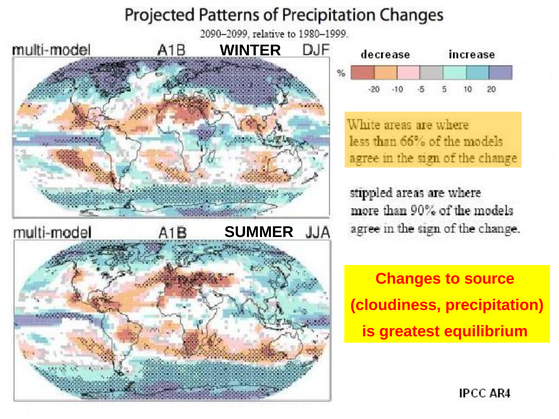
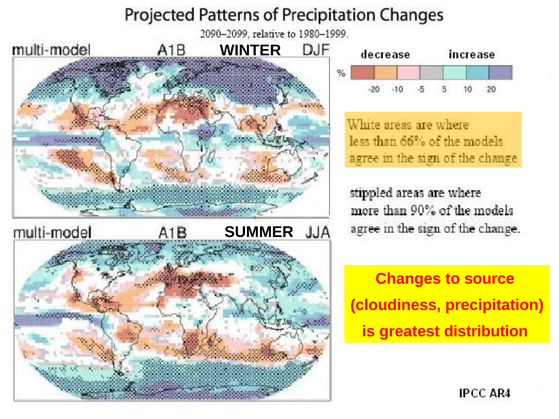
equilibrium: equilibrium -> distribution
